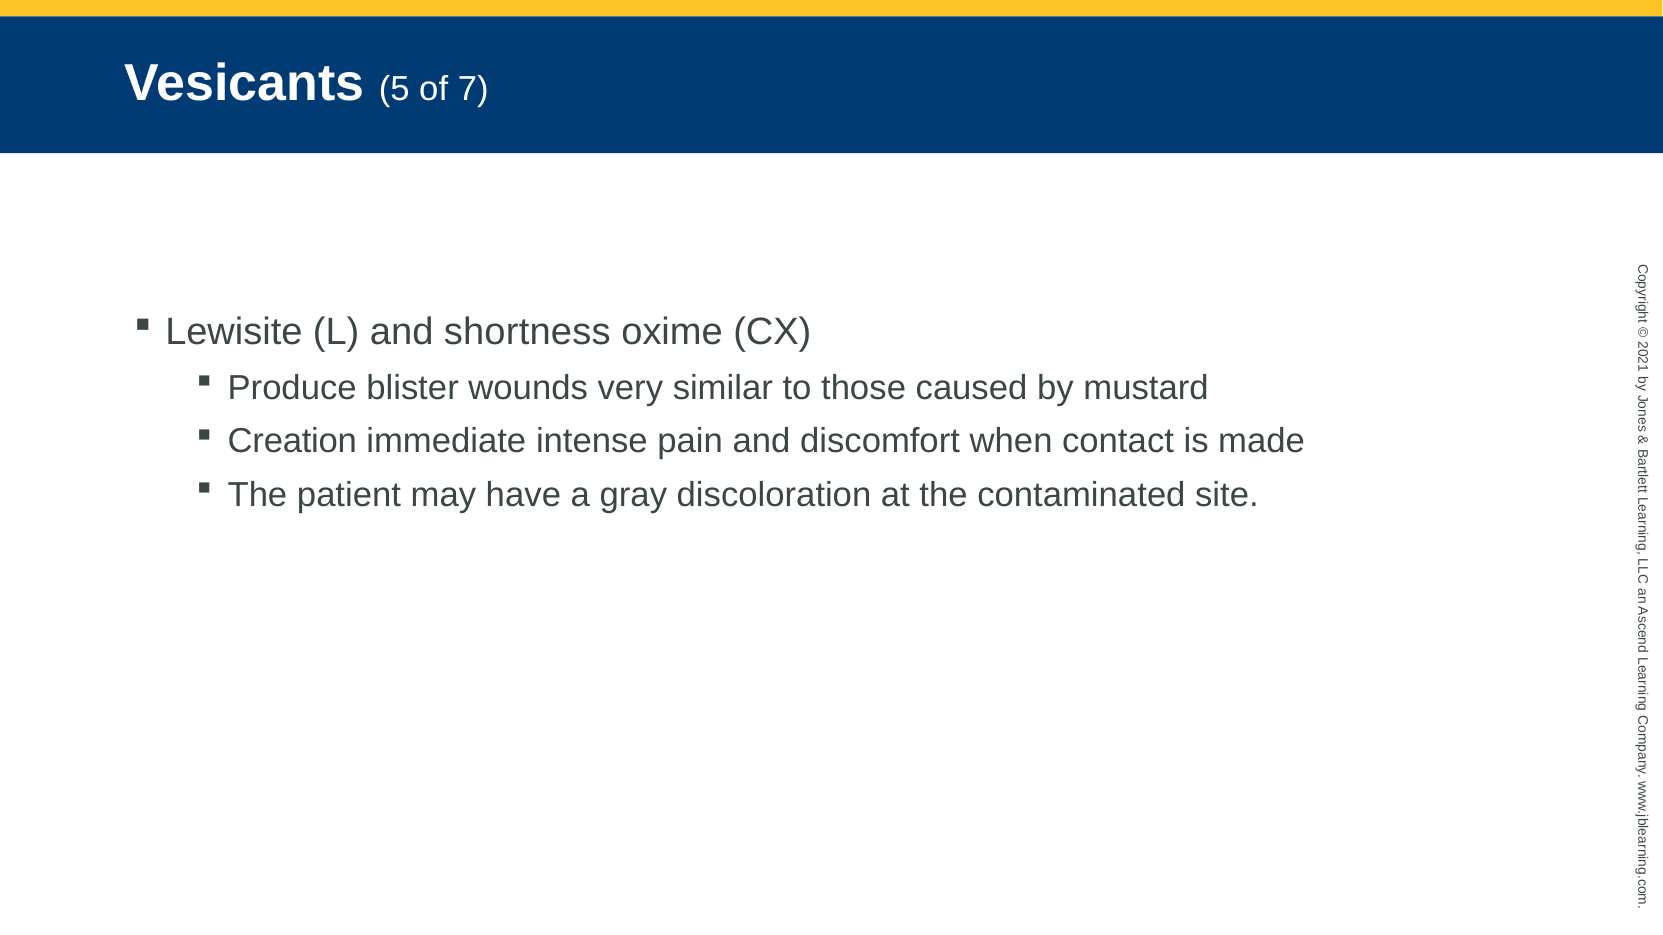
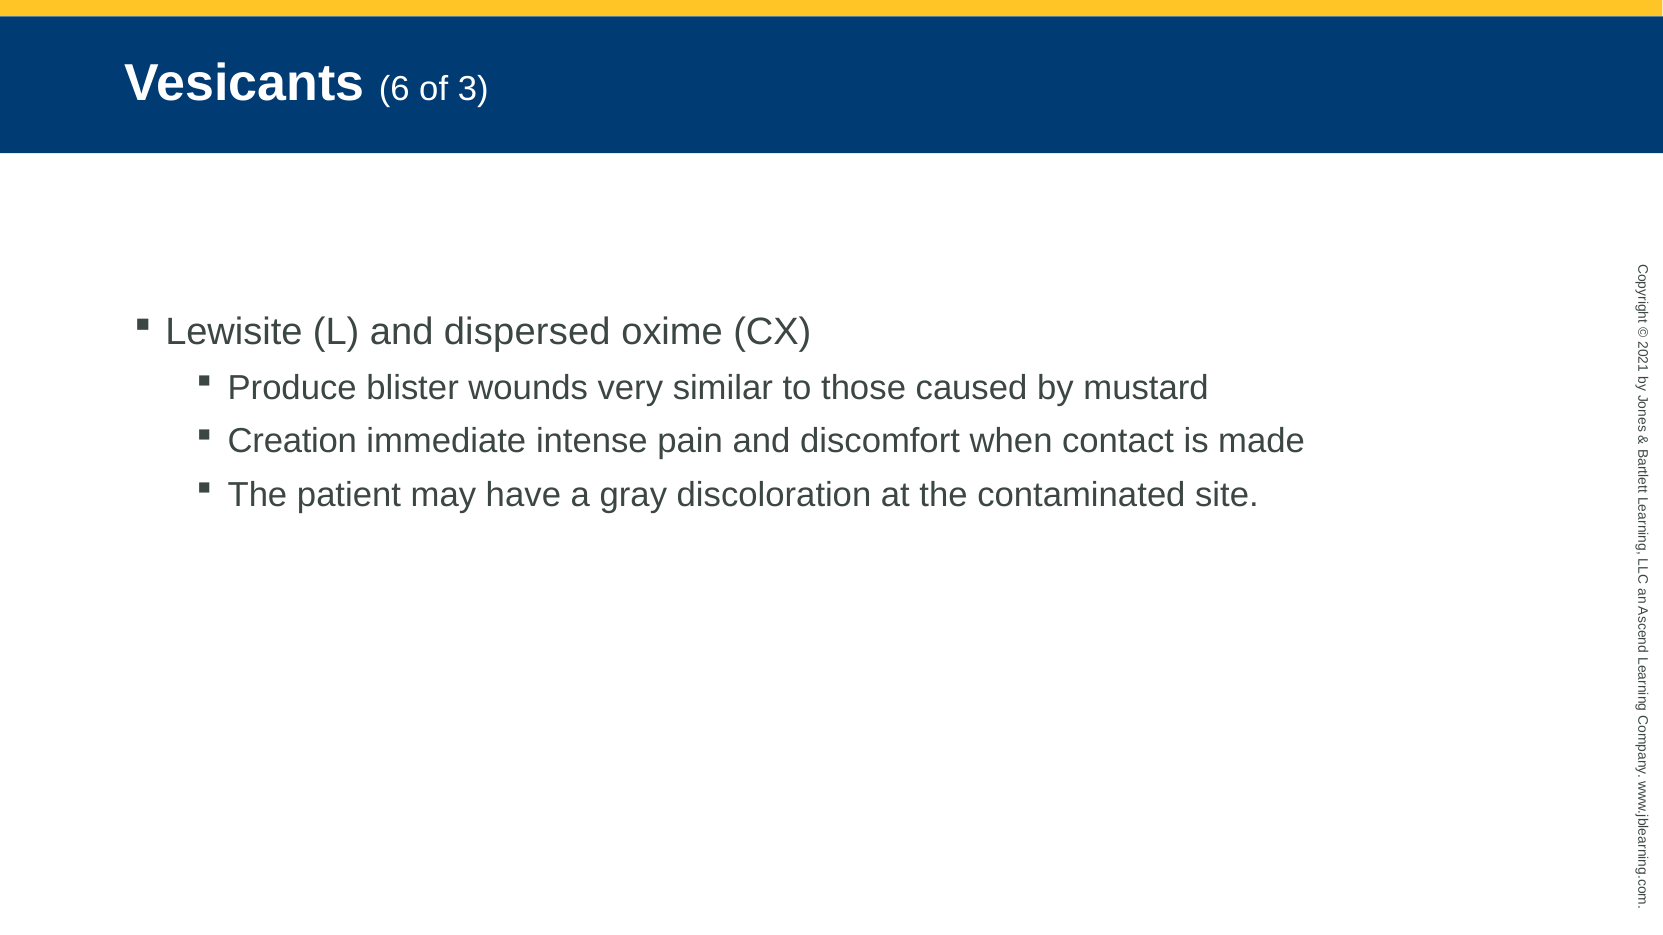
5: 5 -> 6
7: 7 -> 3
shortness: shortness -> dispersed
